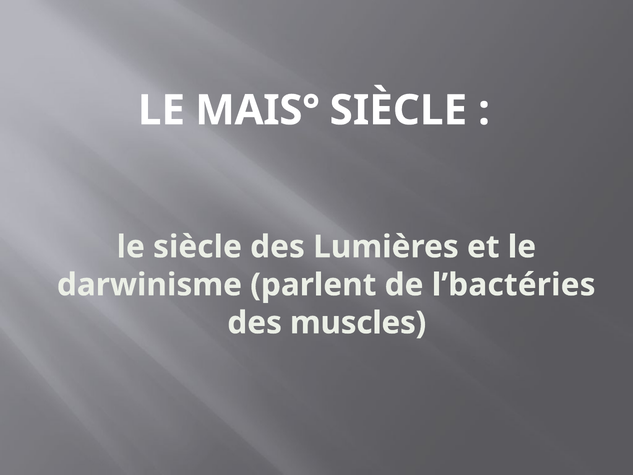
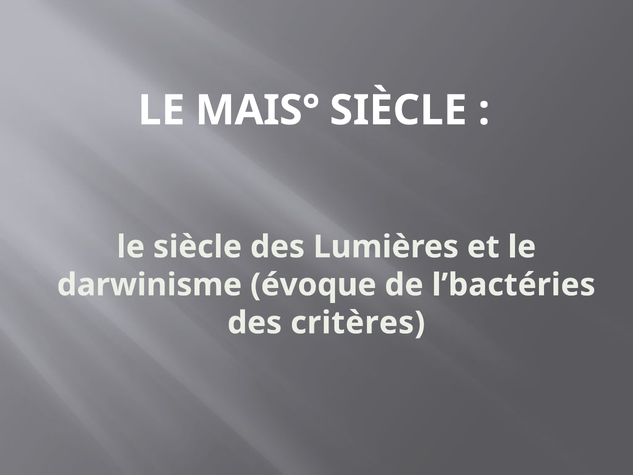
parlent: parlent -> évoque
muscles: muscles -> critères
